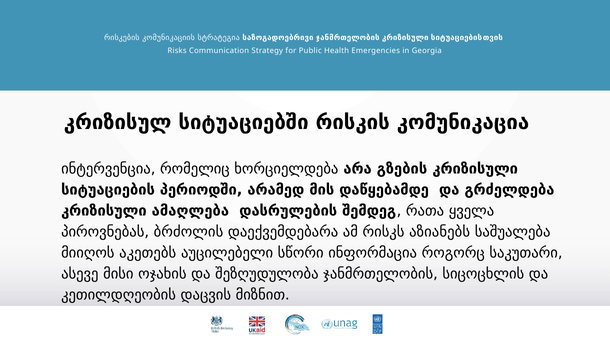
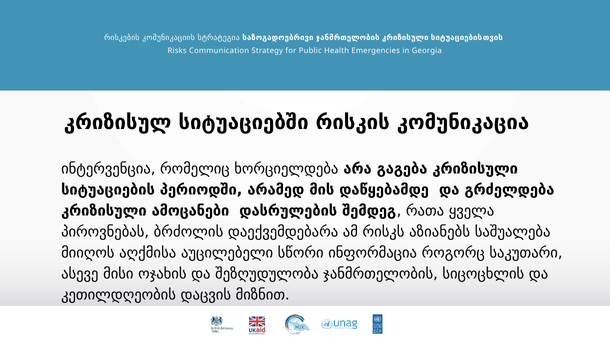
გზების: გზების -> გაგება
ამაღლება: ამაღლება -> ამოცანები
აკეთებს: აკეთებს -> აღქმისა
